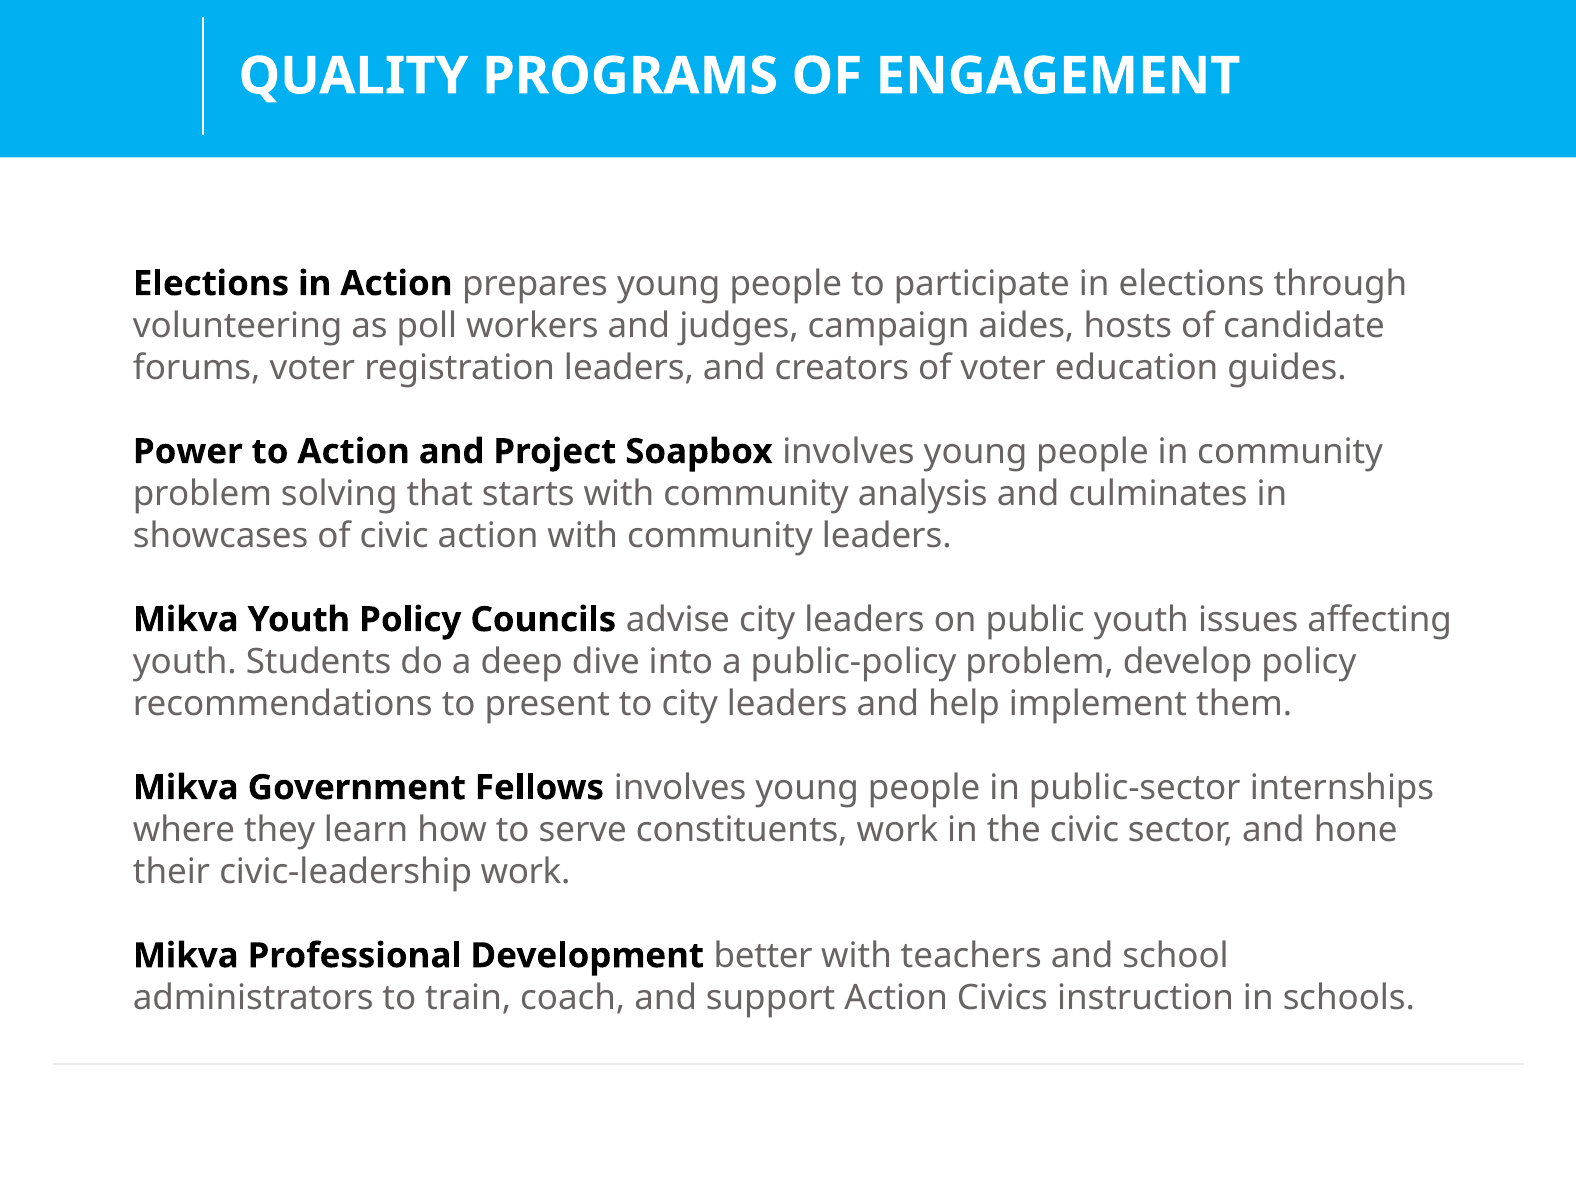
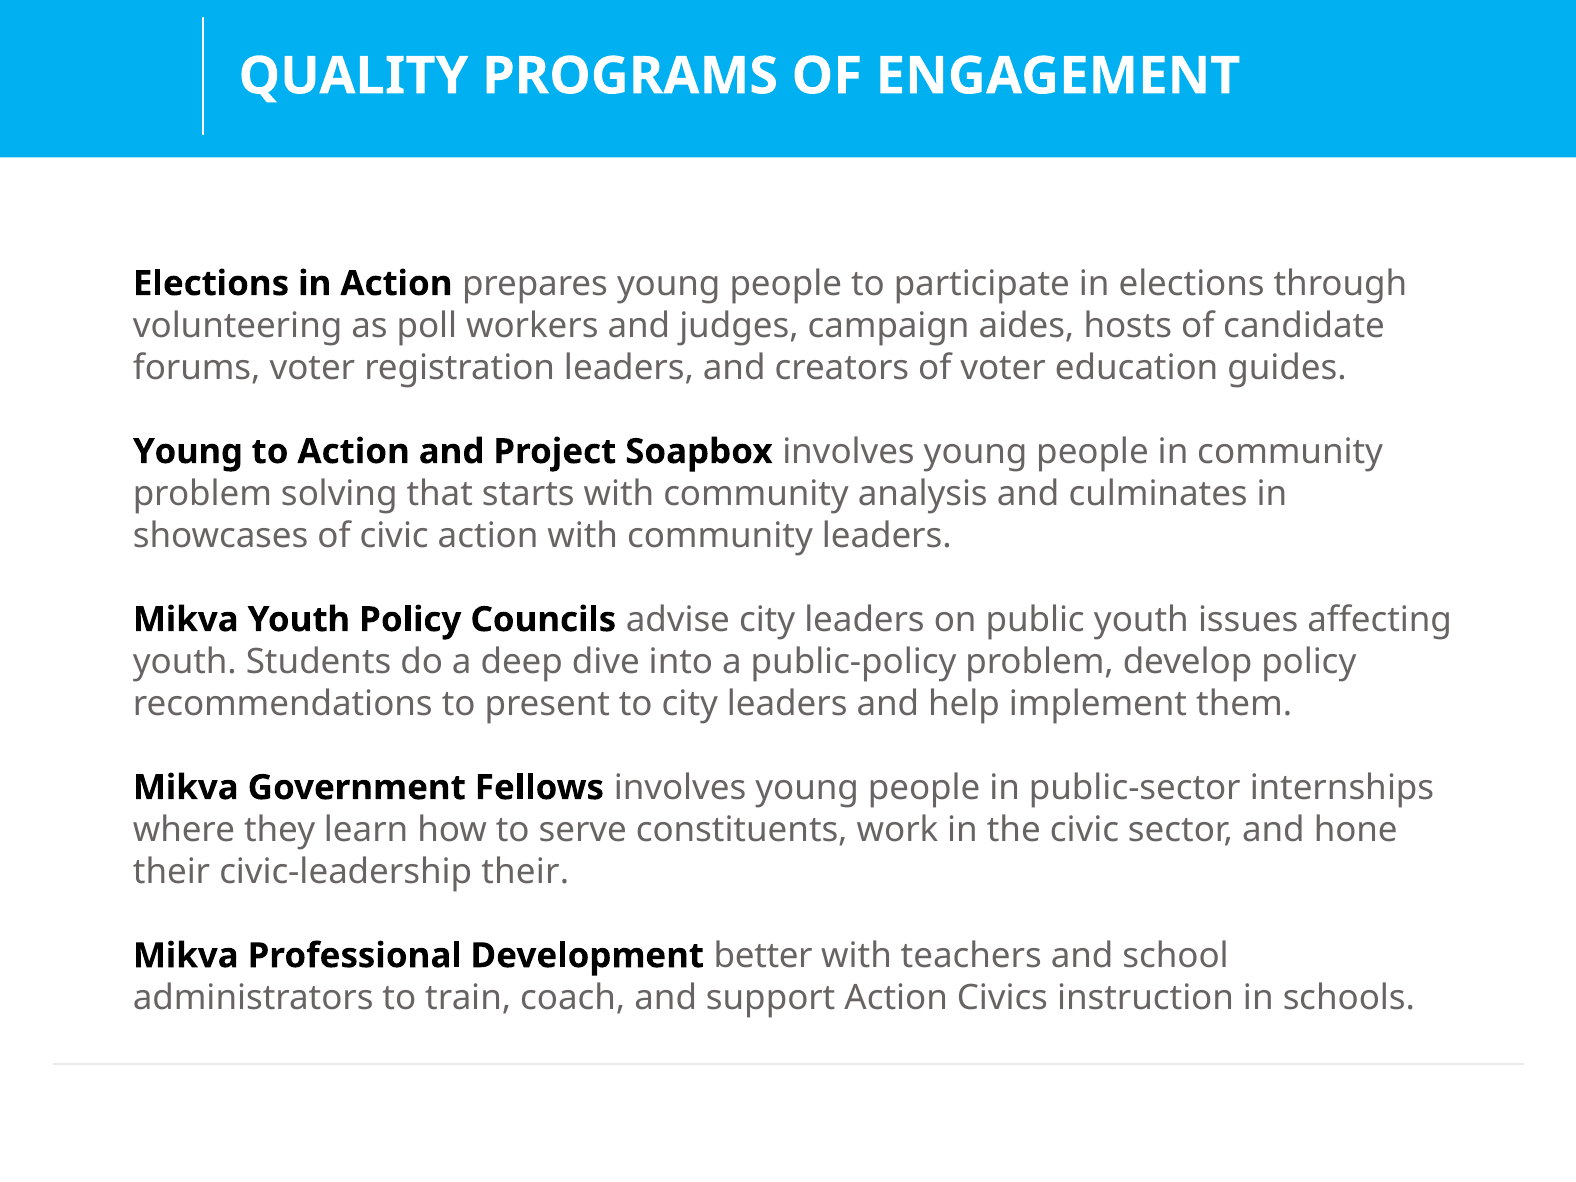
Power at (188, 452): Power -> Young
civic-leadership work: work -> their
